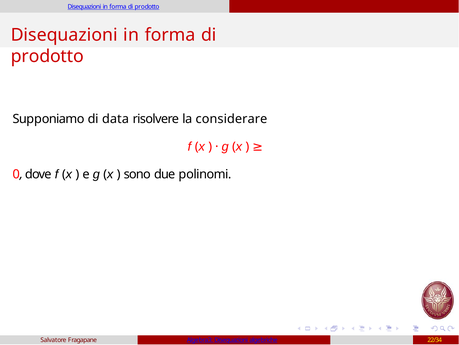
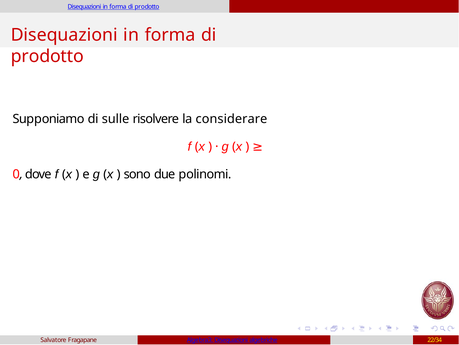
data: data -> sulle
